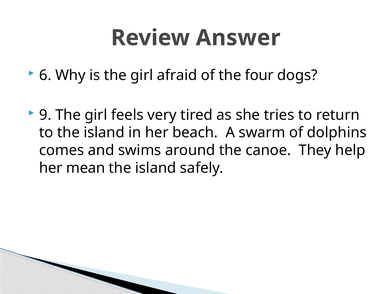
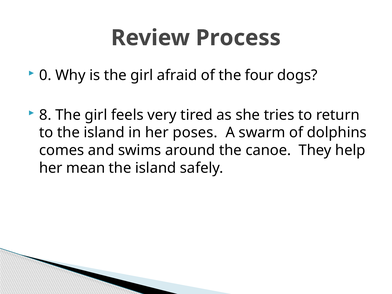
Answer: Answer -> Process
6: 6 -> 0
9: 9 -> 8
beach: beach -> poses
